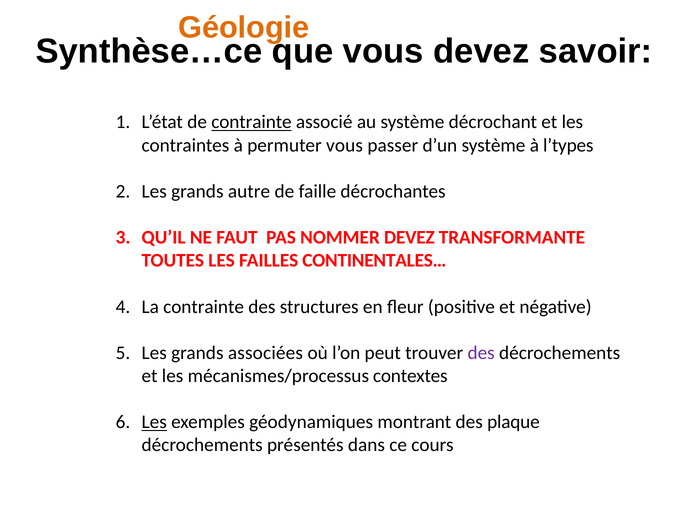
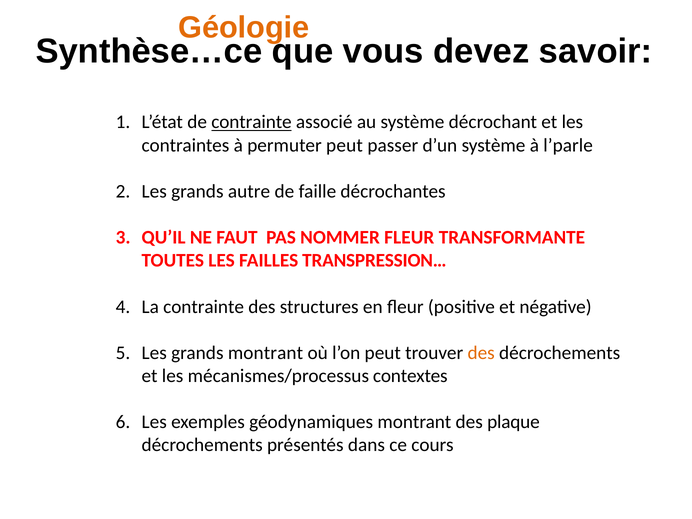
permuter vous: vous -> peut
l’types: l’types -> l’parle
NOMMER DEVEZ: DEVEZ -> FLEUR
CONTINENTALES…: CONTINENTALES… -> TRANSPRESSION…
grands associées: associées -> montrant
des at (481, 353) colour: purple -> orange
Les at (154, 422) underline: present -> none
